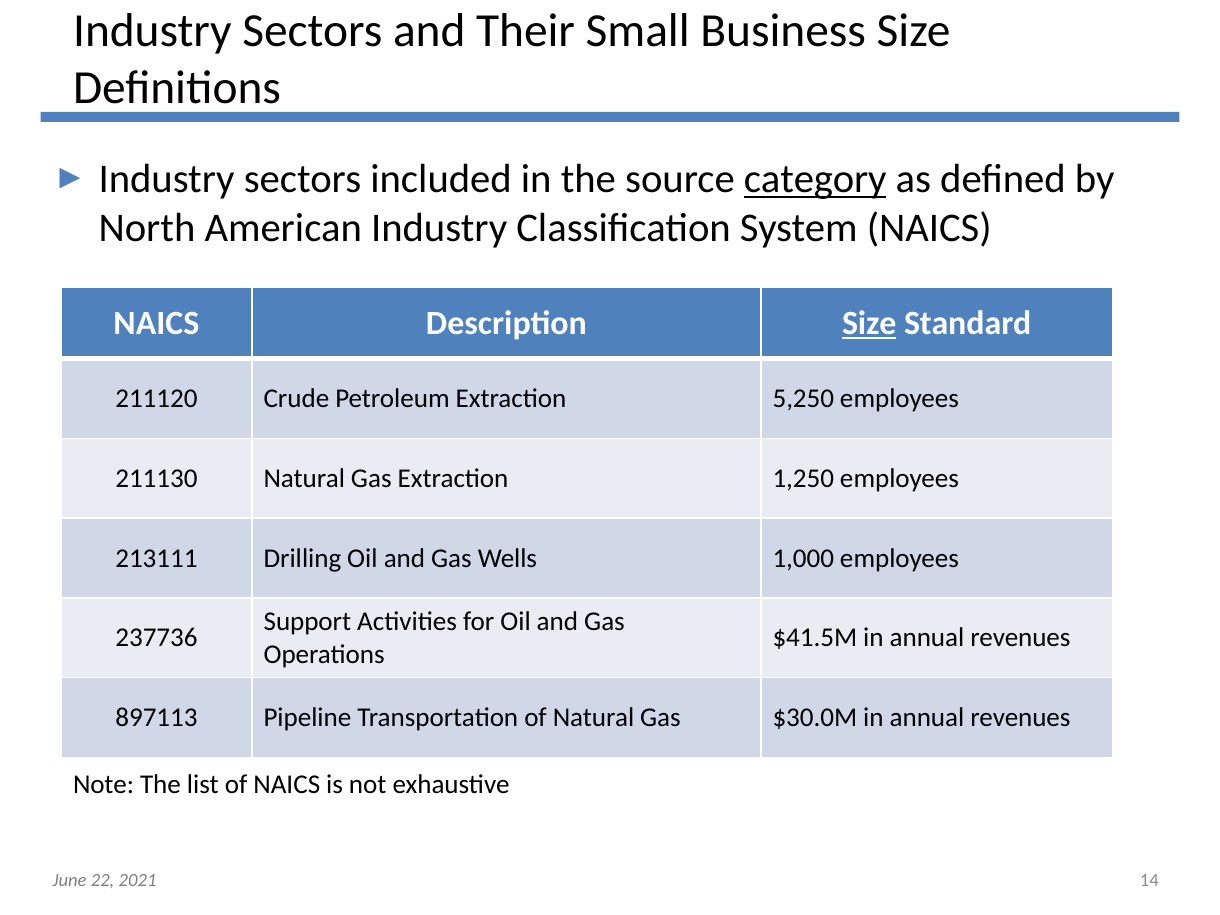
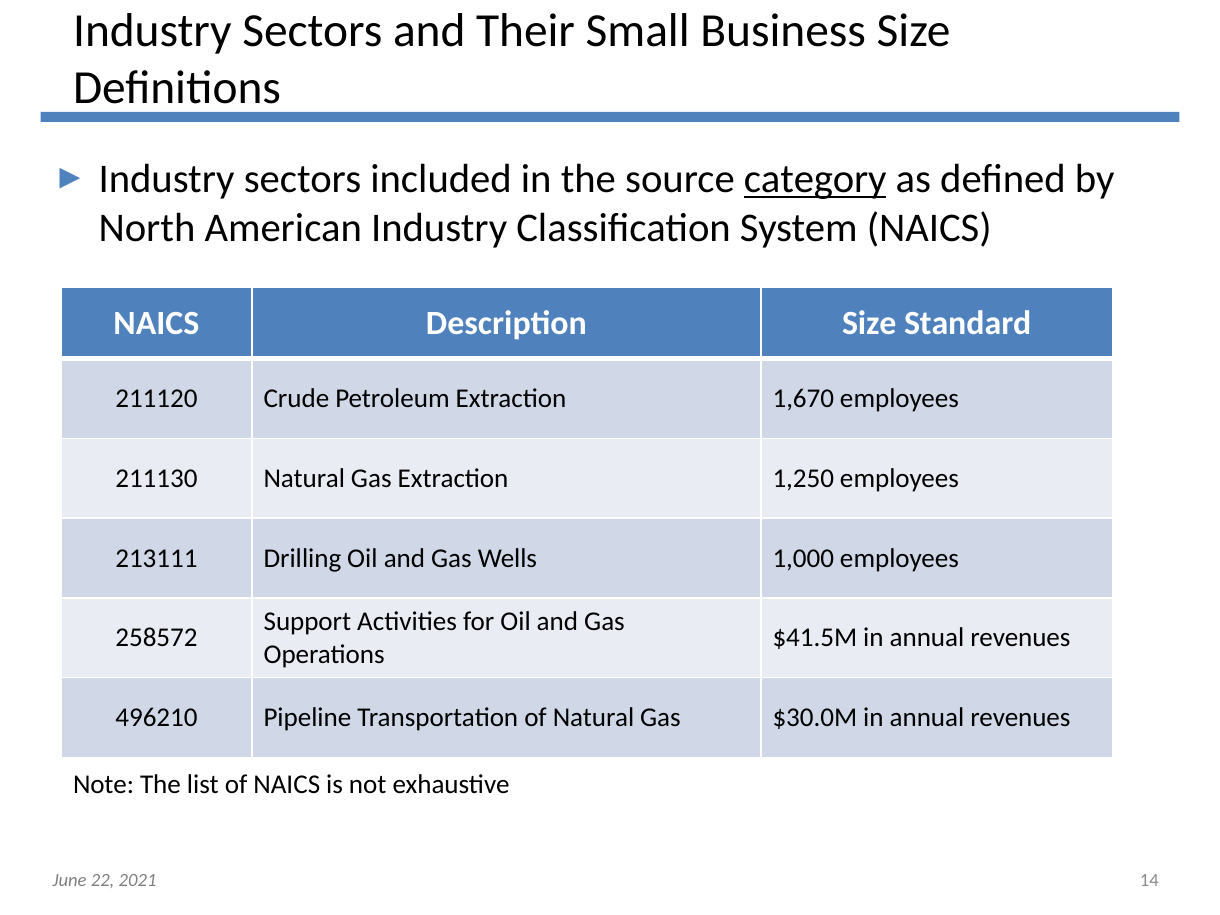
Size at (869, 323) underline: present -> none
5,250: 5,250 -> 1,670
237736: 237736 -> 258572
897113: 897113 -> 496210
